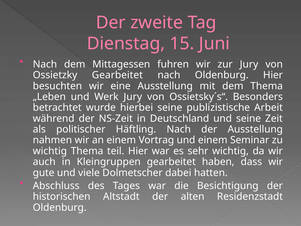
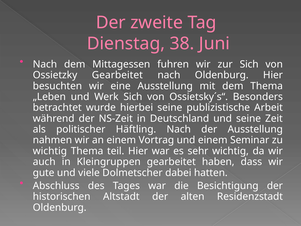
15: 15 -> 38
zur Jury: Jury -> Sich
Werk Jury: Jury -> Sich
